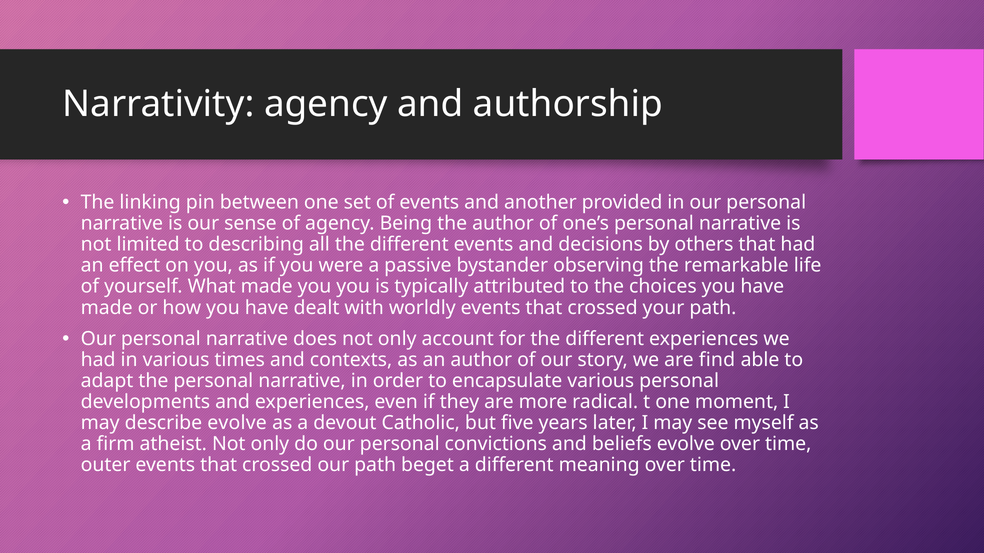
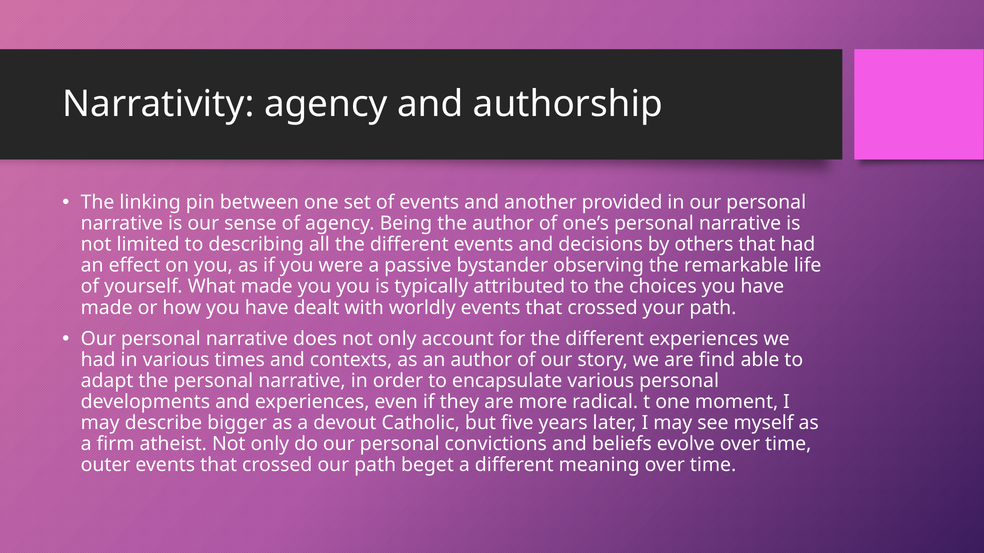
describe evolve: evolve -> bigger
